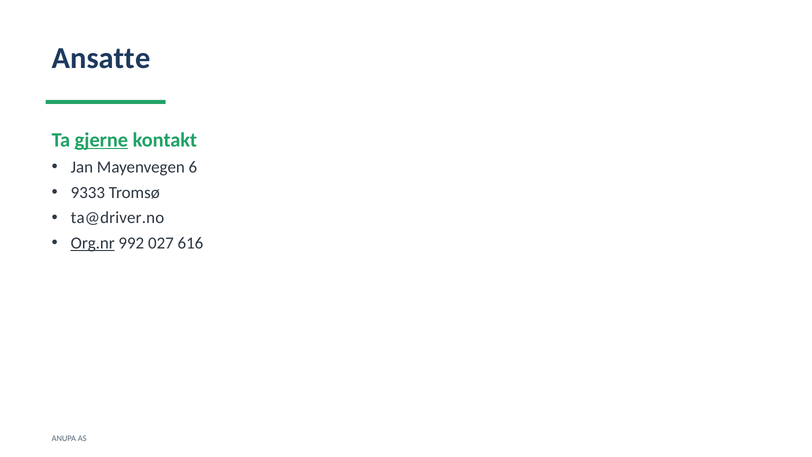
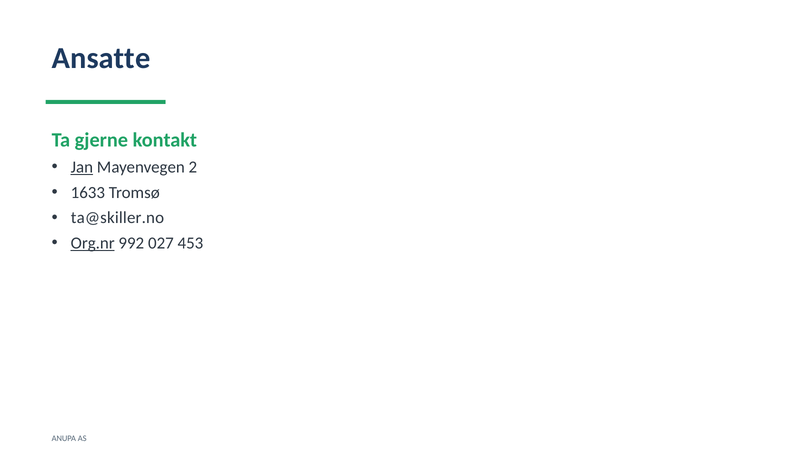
gjerne underline: present -> none
Jan underline: none -> present
6: 6 -> 2
9333: 9333 -> 1633
ta@driver.no: ta@driver.no -> ta@skiller.no
616: 616 -> 453
